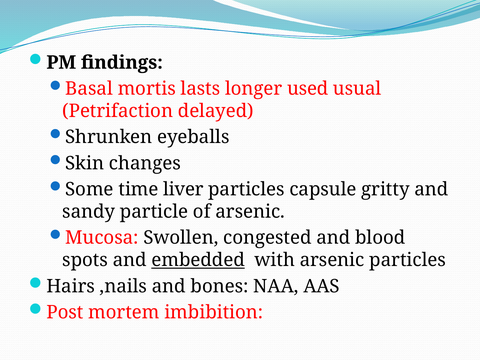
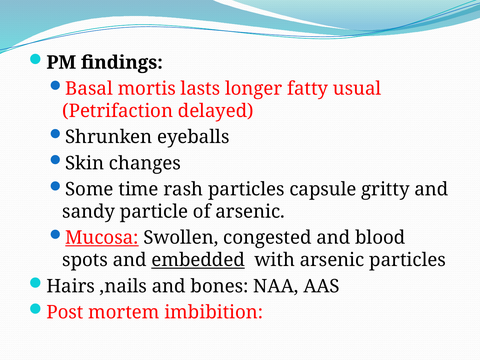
used: used -> fatty
liver: liver -> rash
Mucosa underline: none -> present
